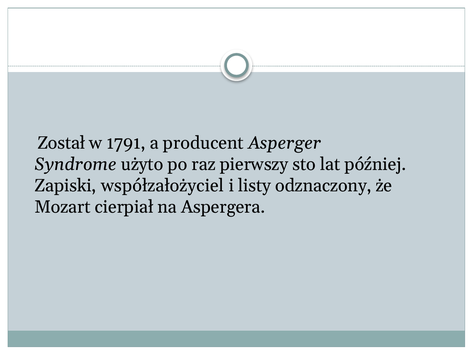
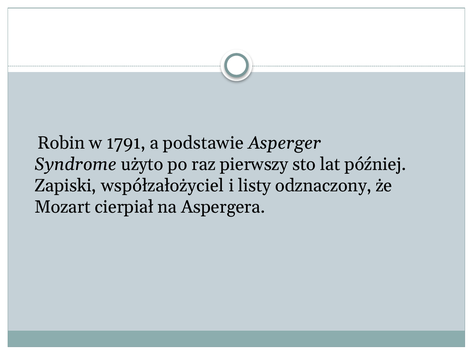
Został: Został -> Robin
producent: producent -> podstawie
